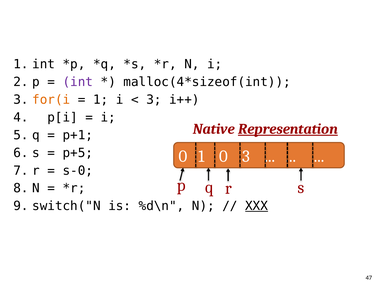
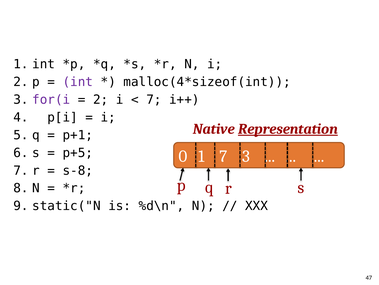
for(i colour: orange -> purple
1 at (101, 99): 1 -> 2
3 at (154, 99): 3 -> 7
1 0: 0 -> 7
s-0: s-0 -> s-8
switch("N: switch("N -> static("N
XXX underline: present -> none
